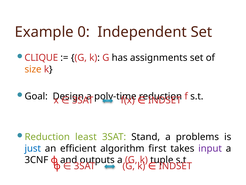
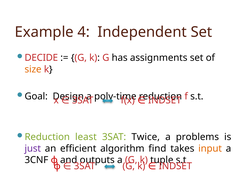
0: 0 -> 4
CLIQUE: CLIQUE -> DECIDE
Stand: Stand -> Twice
just colour: blue -> purple
first: first -> find
input colour: purple -> orange
